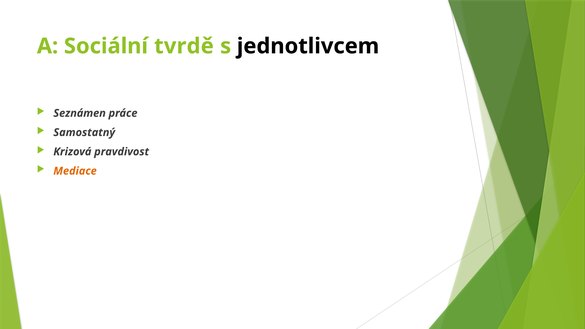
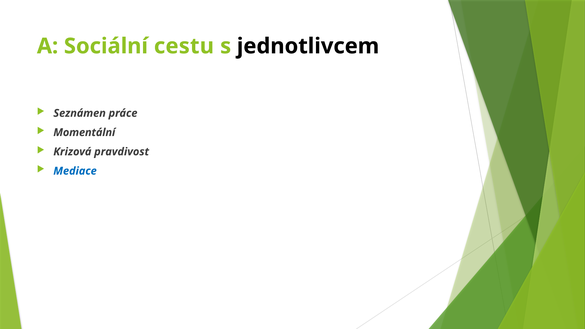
tvrdě: tvrdě -> cestu
Samostatný: Samostatný -> Momentální
Mediace colour: orange -> blue
